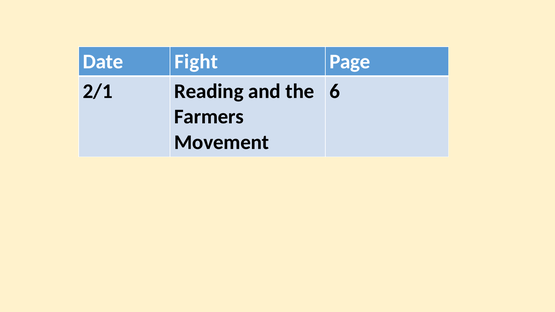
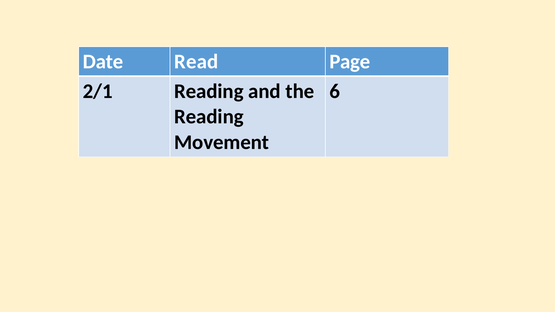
Fight: Fight -> Read
Farmers at (209, 117): Farmers -> Reading
